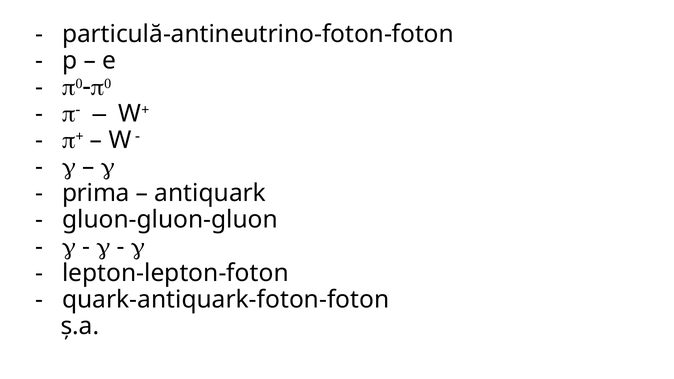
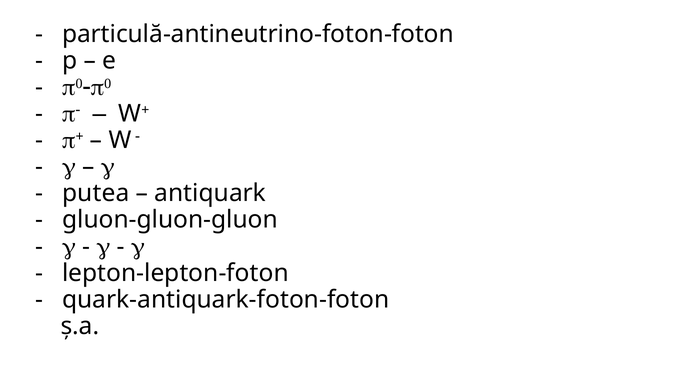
prima: prima -> putea
